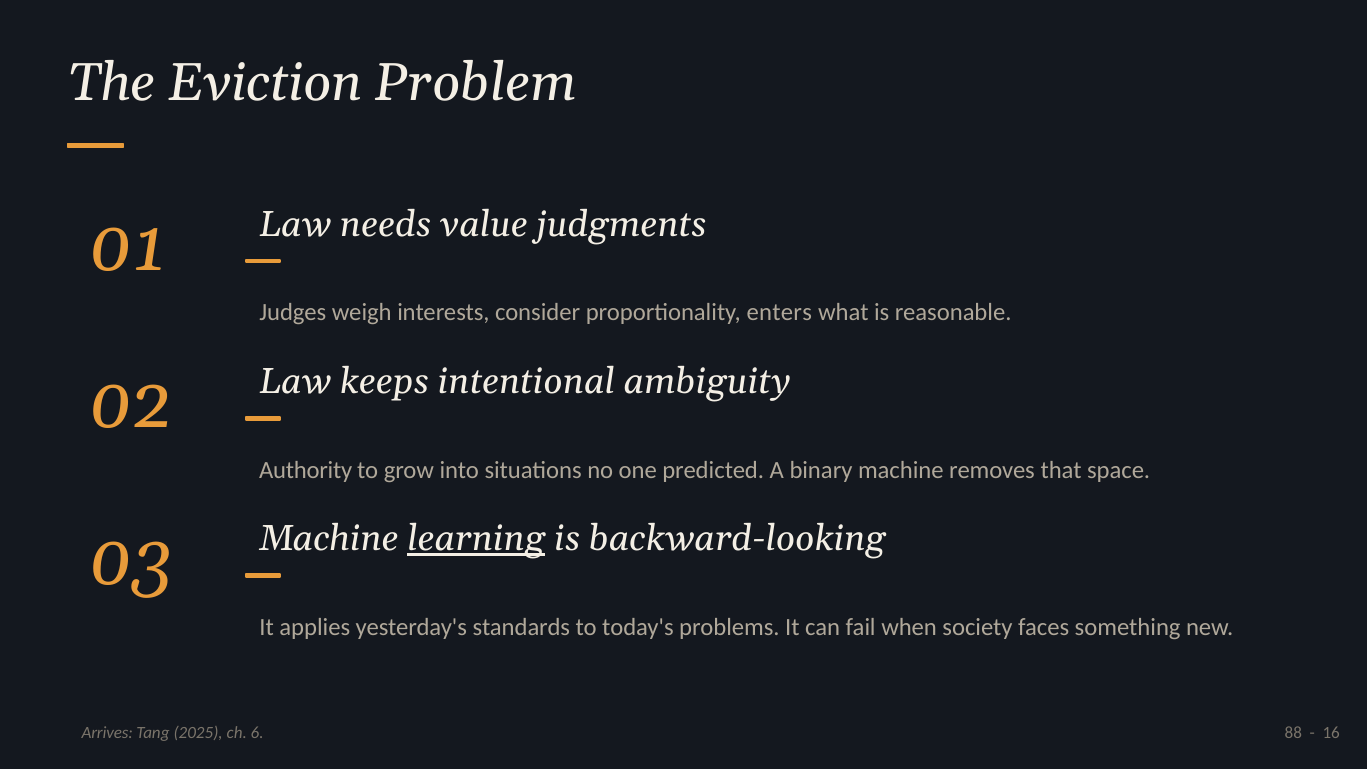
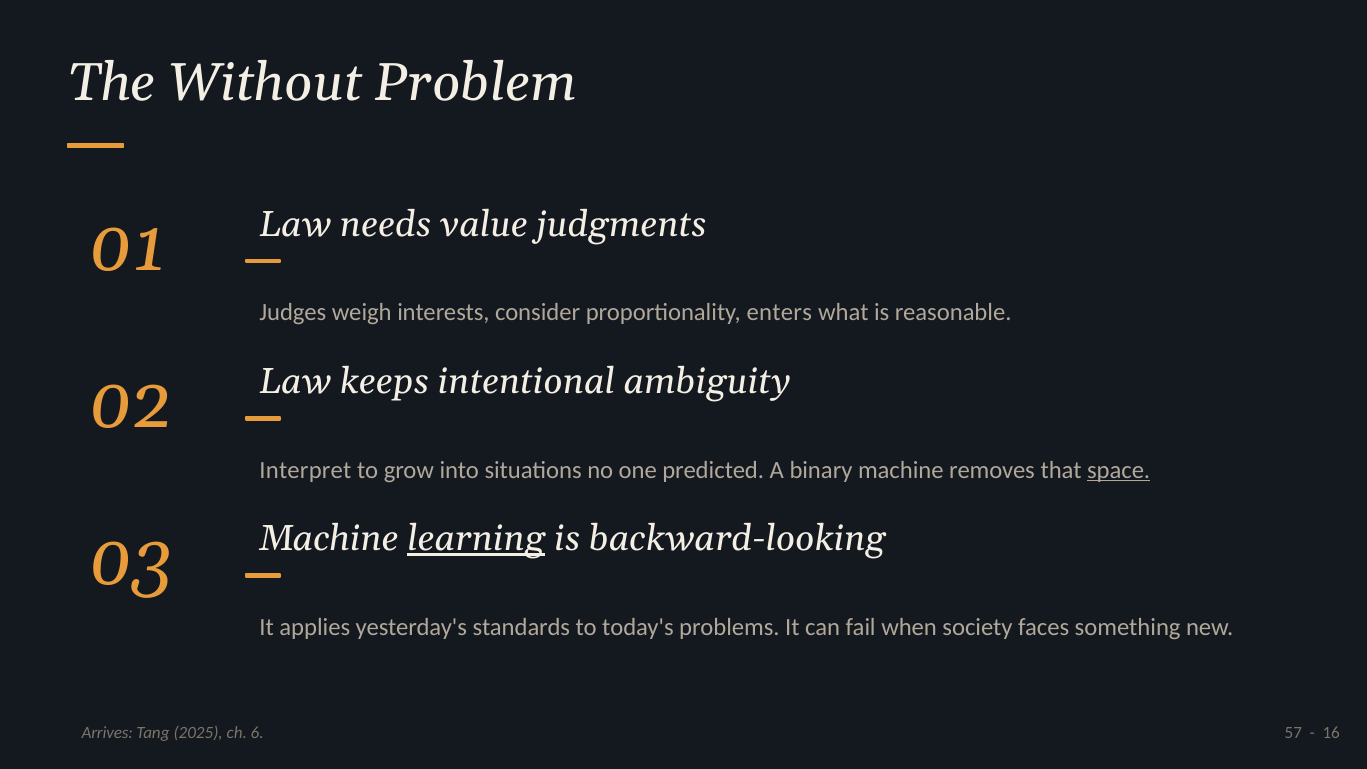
Eviction: Eviction -> Without
Authority: Authority -> Interpret
space underline: none -> present
88: 88 -> 57
